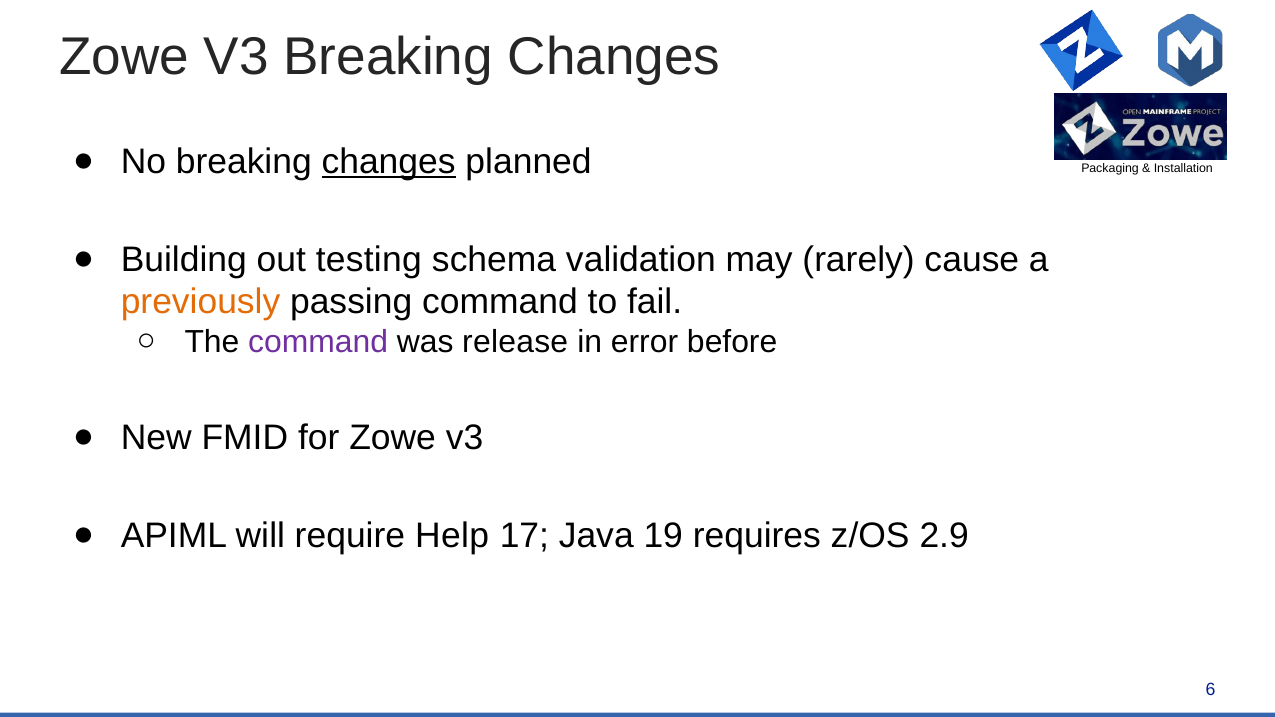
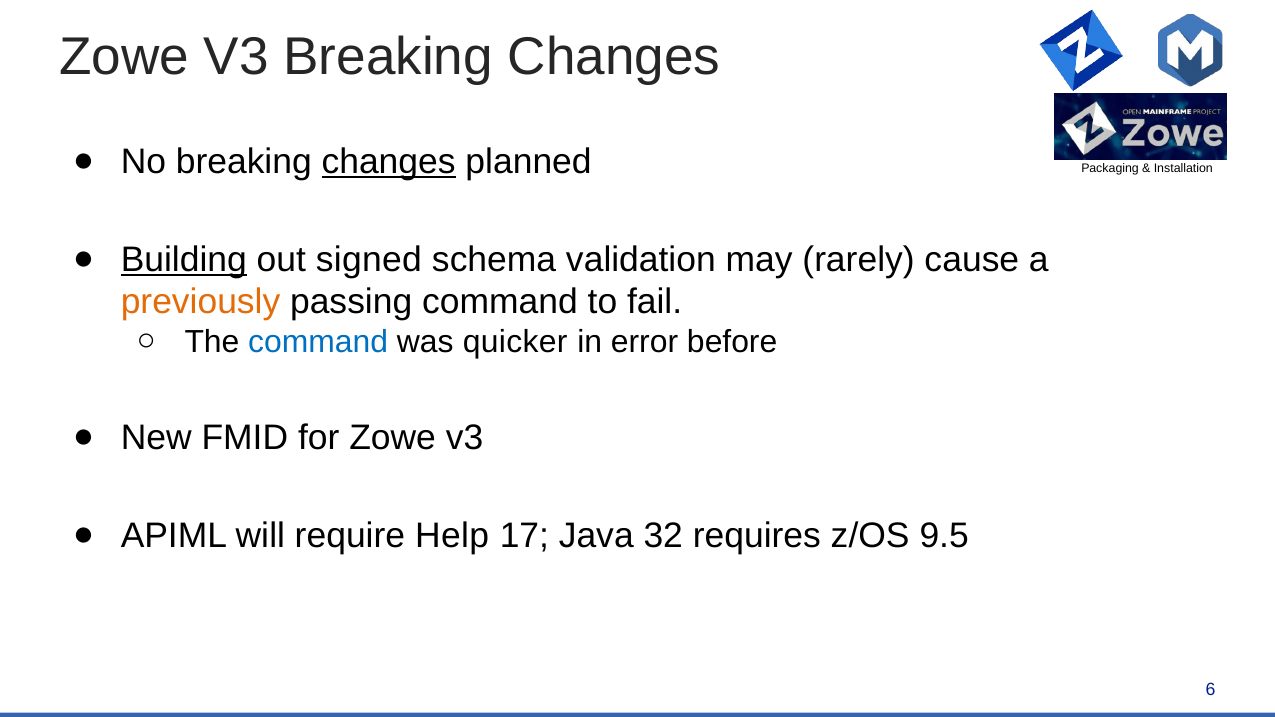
Building underline: none -> present
testing: testing -> signed
command at (318, 342) colour: purple -> blue
release: release -> quicker
19: 19 -> 32
2.9: 2.9 -> 9.5
